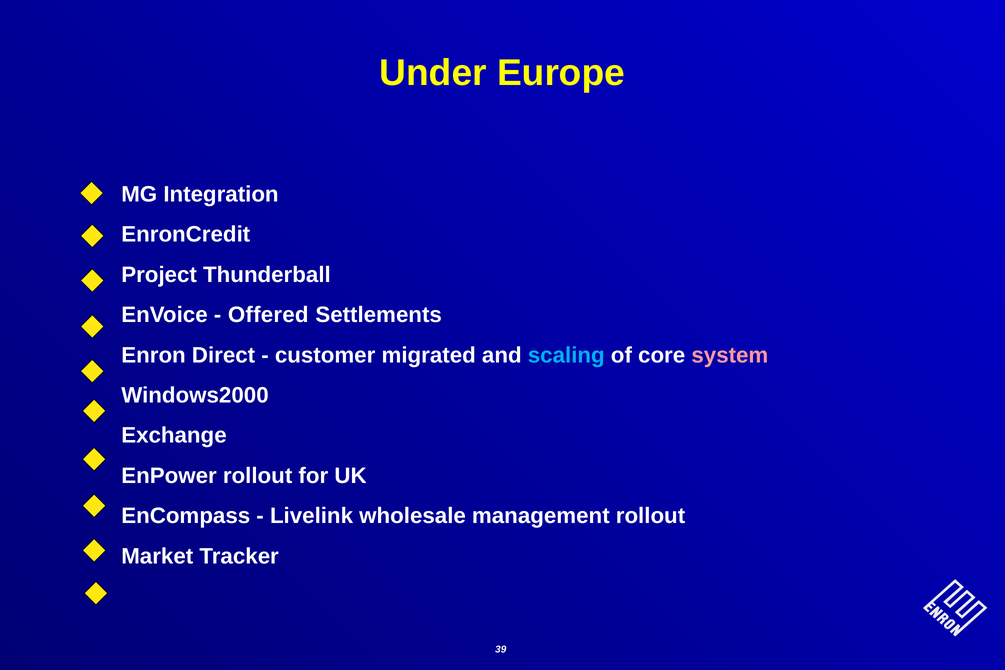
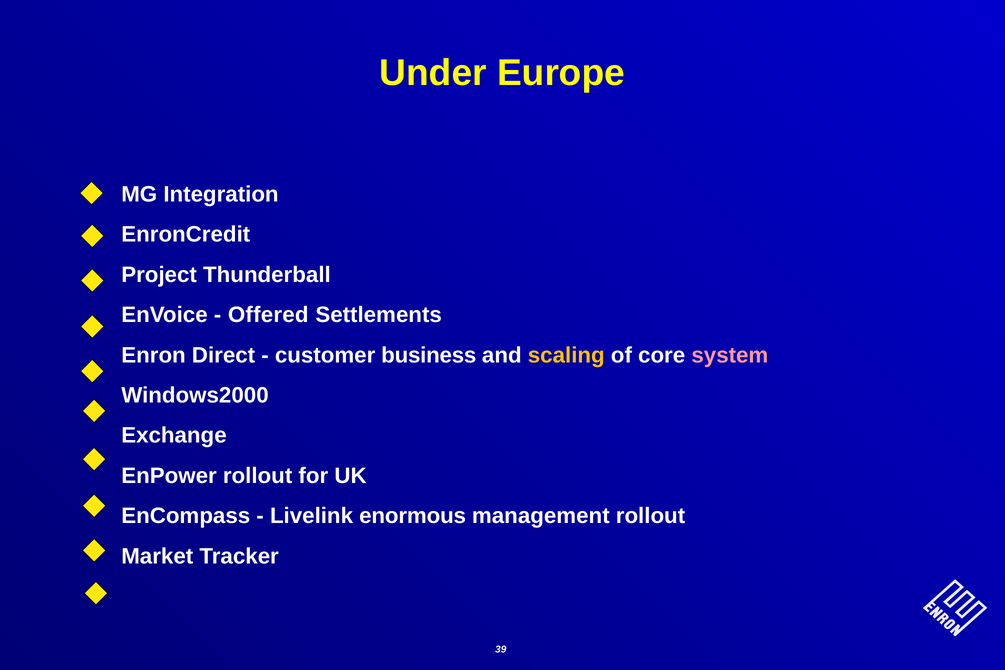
migrated: migrated -> business
scaling colour: light blue -> yellow
wholesale: wholesale -> enormous
